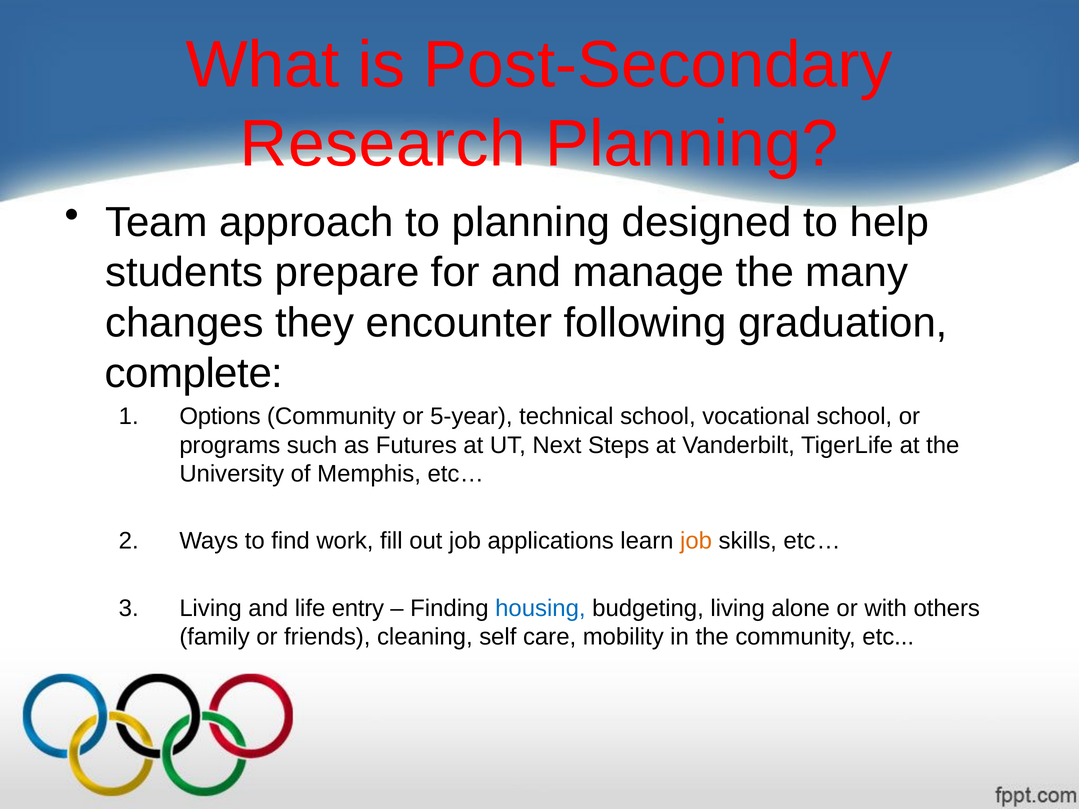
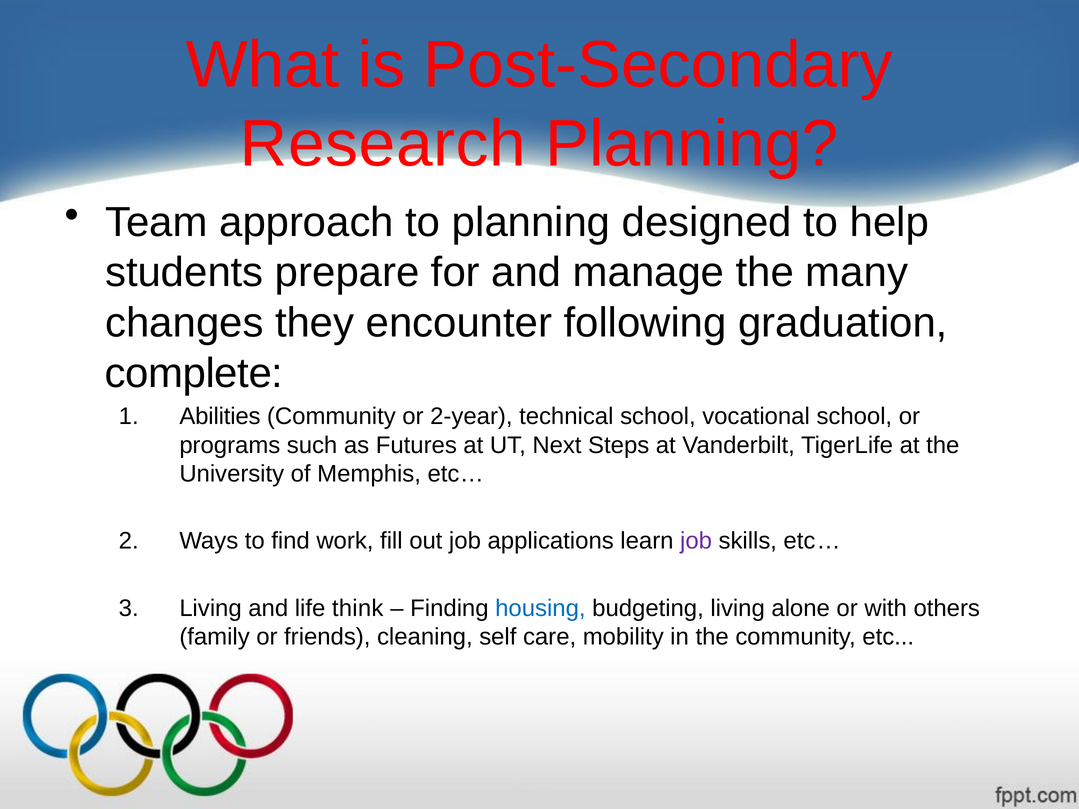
Options: Options -> Abilities
5-year: 5-year -> 2-year
job at (696, 541) colour: orange -> purple
entry: entry -> think
